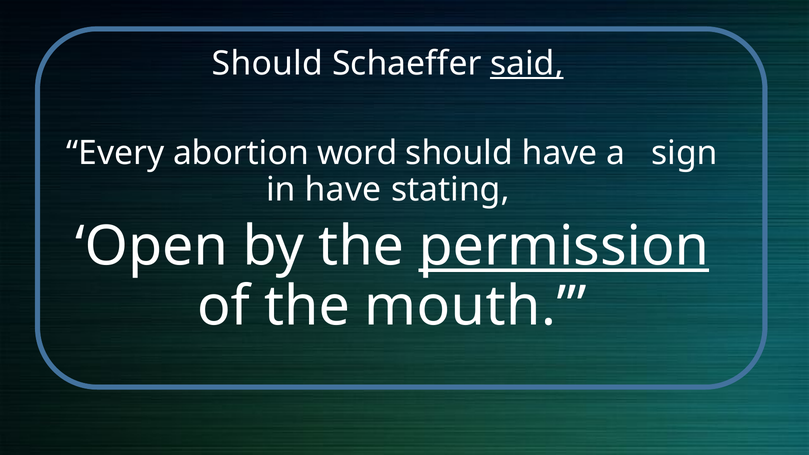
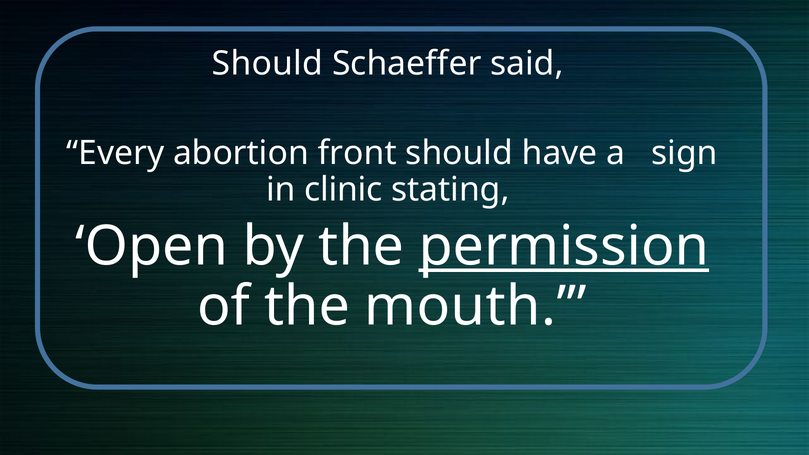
said underline: present -> none
word: word -> front
in have: have -> clinic
